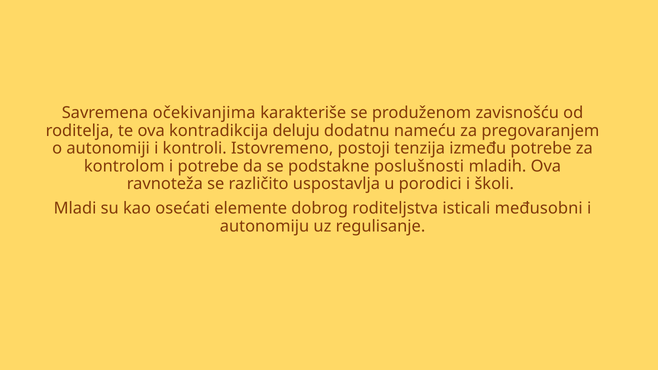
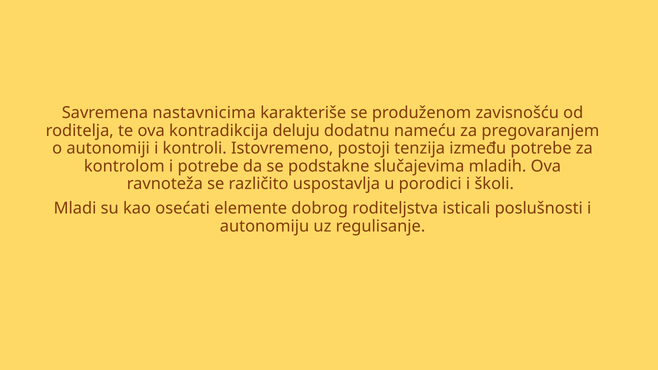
očekivanjima: očekivanjima -> nastavnicima
poslušnosti: poslušnosti -> slučajevima
međusobni: međusobni -> poslušnosti
